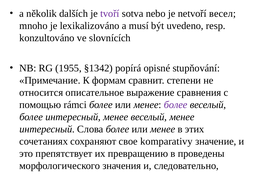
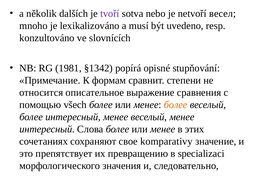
1955: 1955 -> 1981
rámci: rámci -> všech
более at (176, 105) colour: purple -> orange
проведены: проведены -> specializaci
